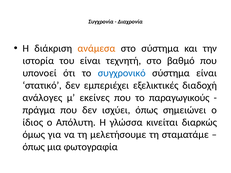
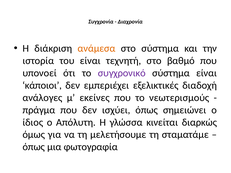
συγχρονικό colour: blue -> purple
στατικό: στατικό -> κάποιοι
παραγωγικούς: παραγωγικούς -> νεωτερισμούς
